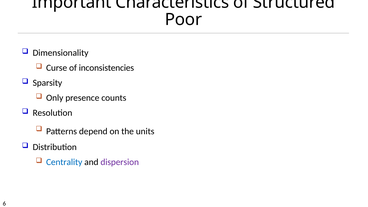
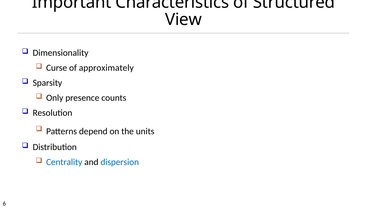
Poor: Poor -> View
inconsistencies: inconsistencies -> approximately
dispersion colour: purple -> blue
